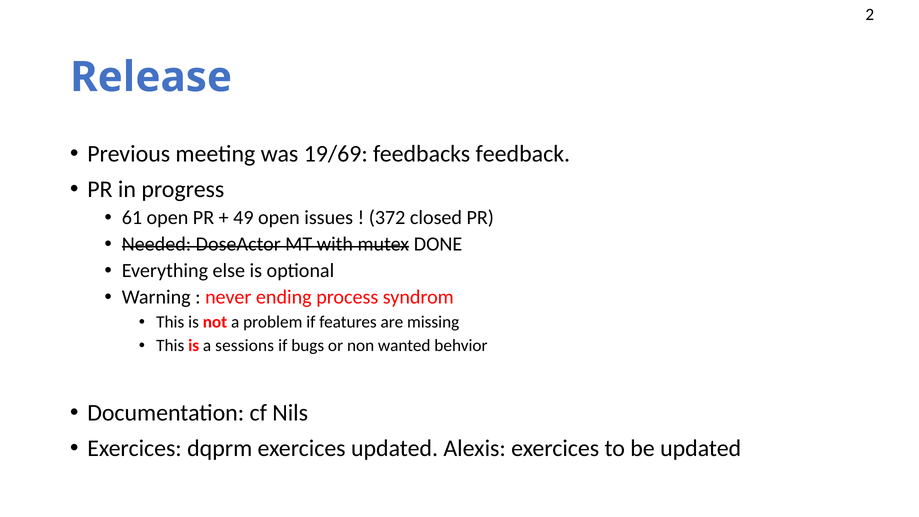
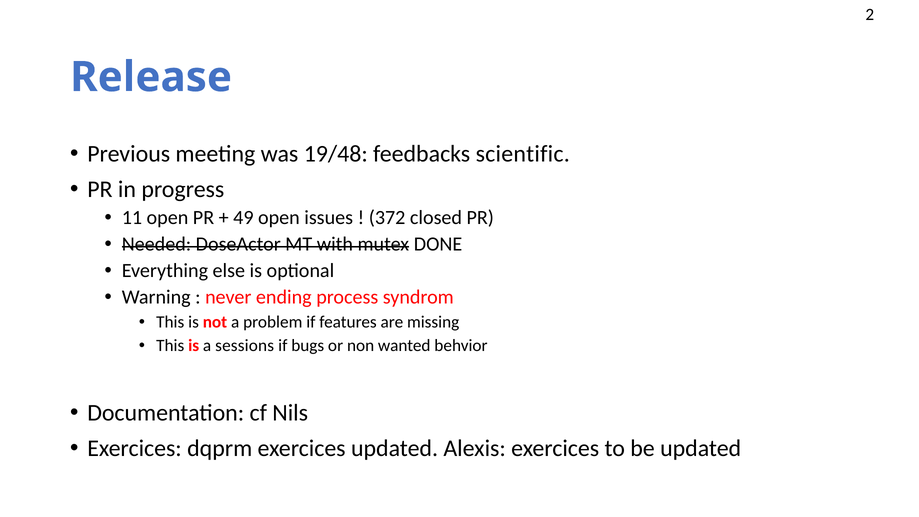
19/69: 19/69 -> 19/48
feedback: feedback -> scientific
61: 61 -> 11
